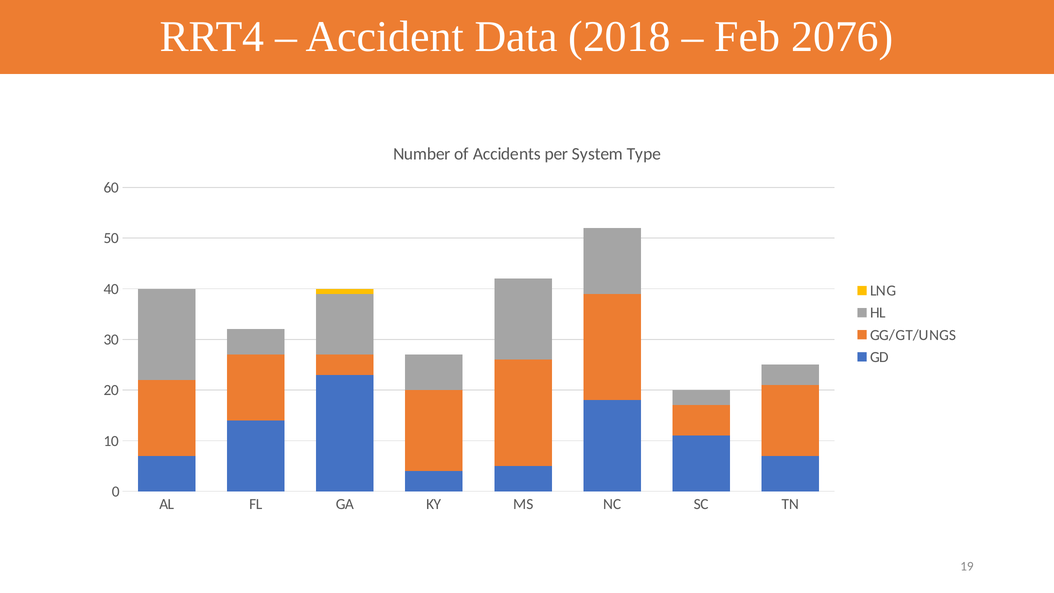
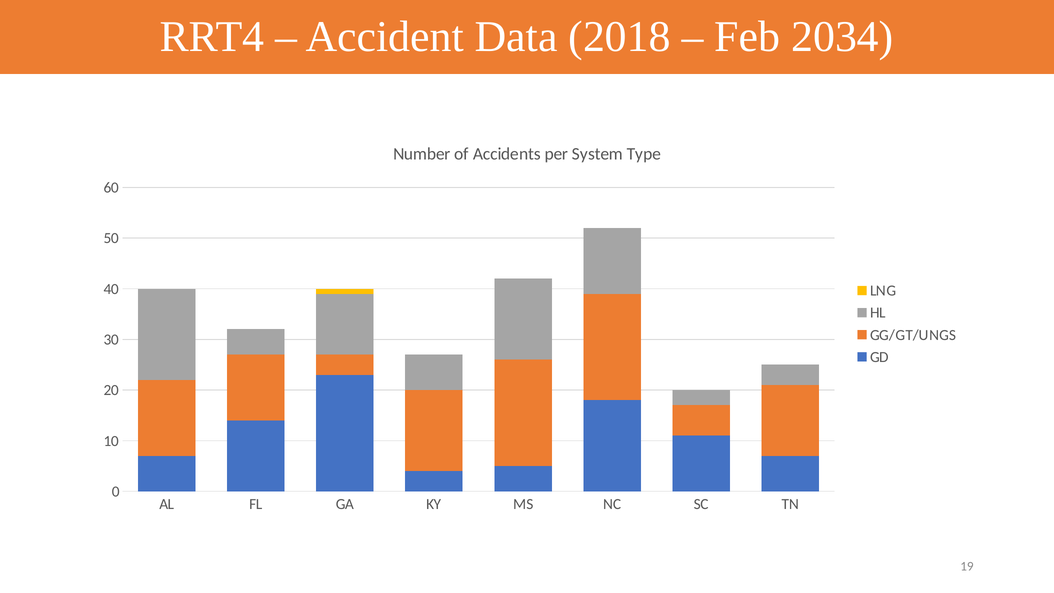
2076: 2076 -> 2034
